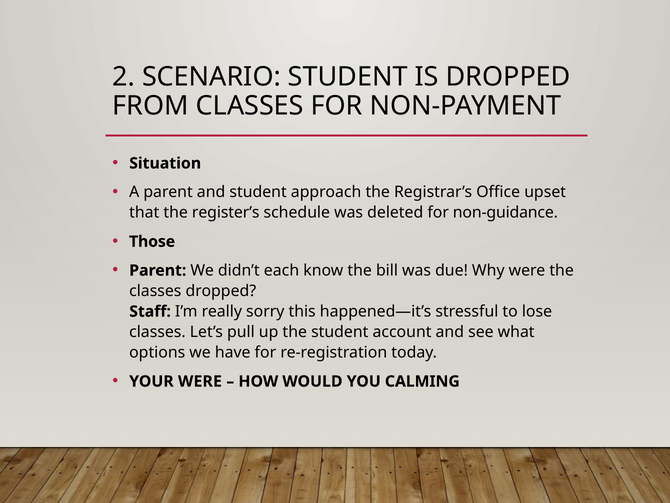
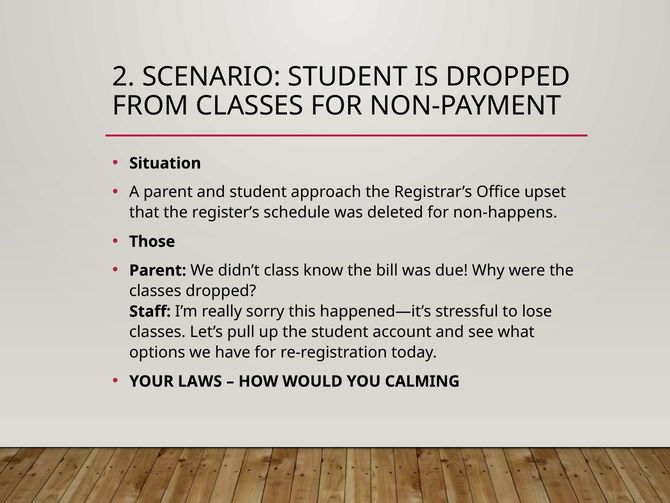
non-guidance: non-guidance -> non-happens
each: each -> class
YOUR WERE: WERE -> LAWS
